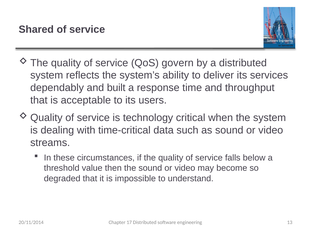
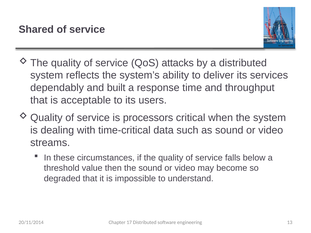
govern: govern -> attacks
technology: technology -> processors
